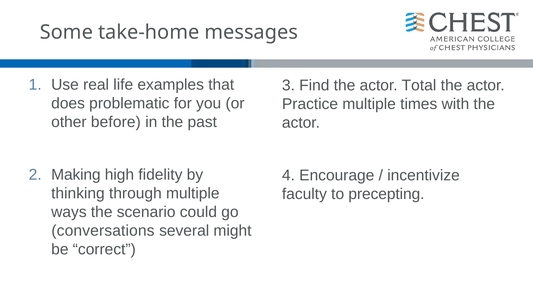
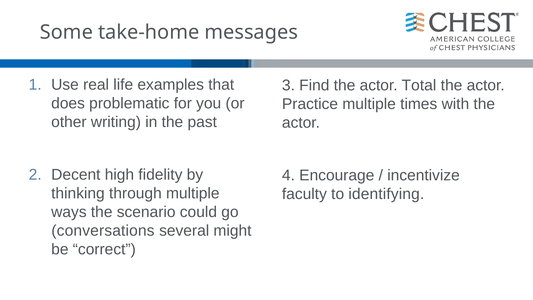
before: before -> writing
Making: Making -> Decent
precepting: precepting -> identifying
